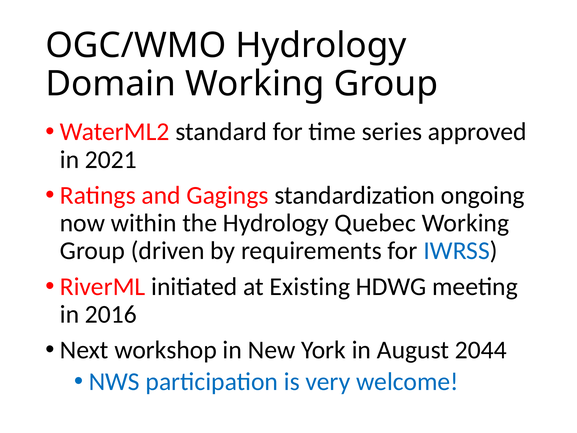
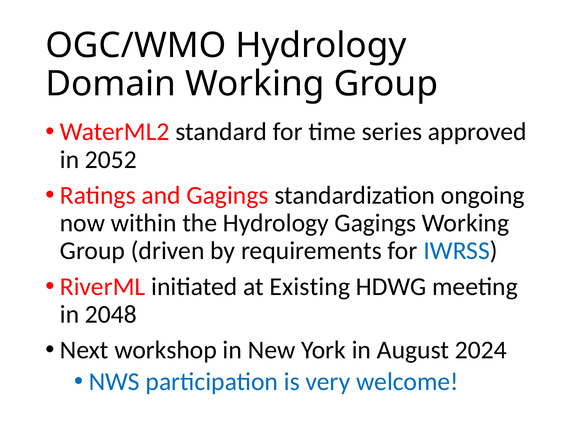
2021: 2021 -> 2052
Hydrology Quebec: Quebec -> Gagings
2016: 2016 -> 2048
2044: 2044 -> 2024
